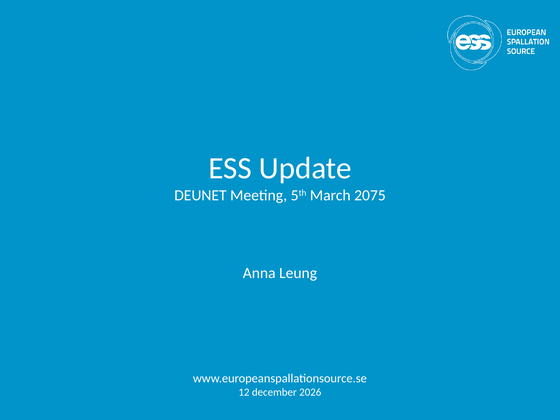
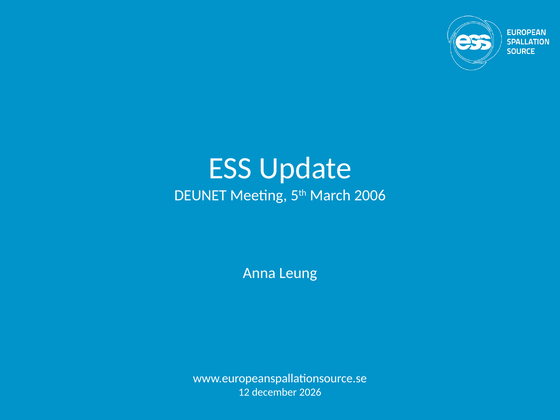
2075: 2075 -> 2006
